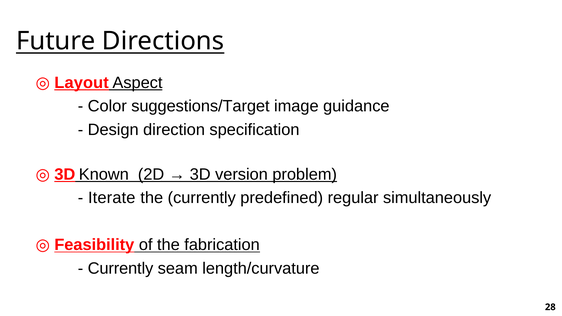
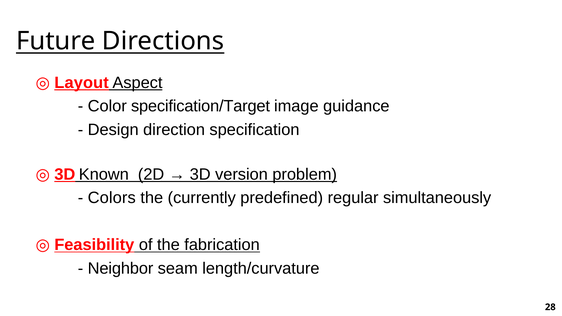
suggestions/Target: suggestions/Target -> specification/Target
Iterate: Iterate -> Colors
Currently at (121, 268): Currently -> Neighbor
